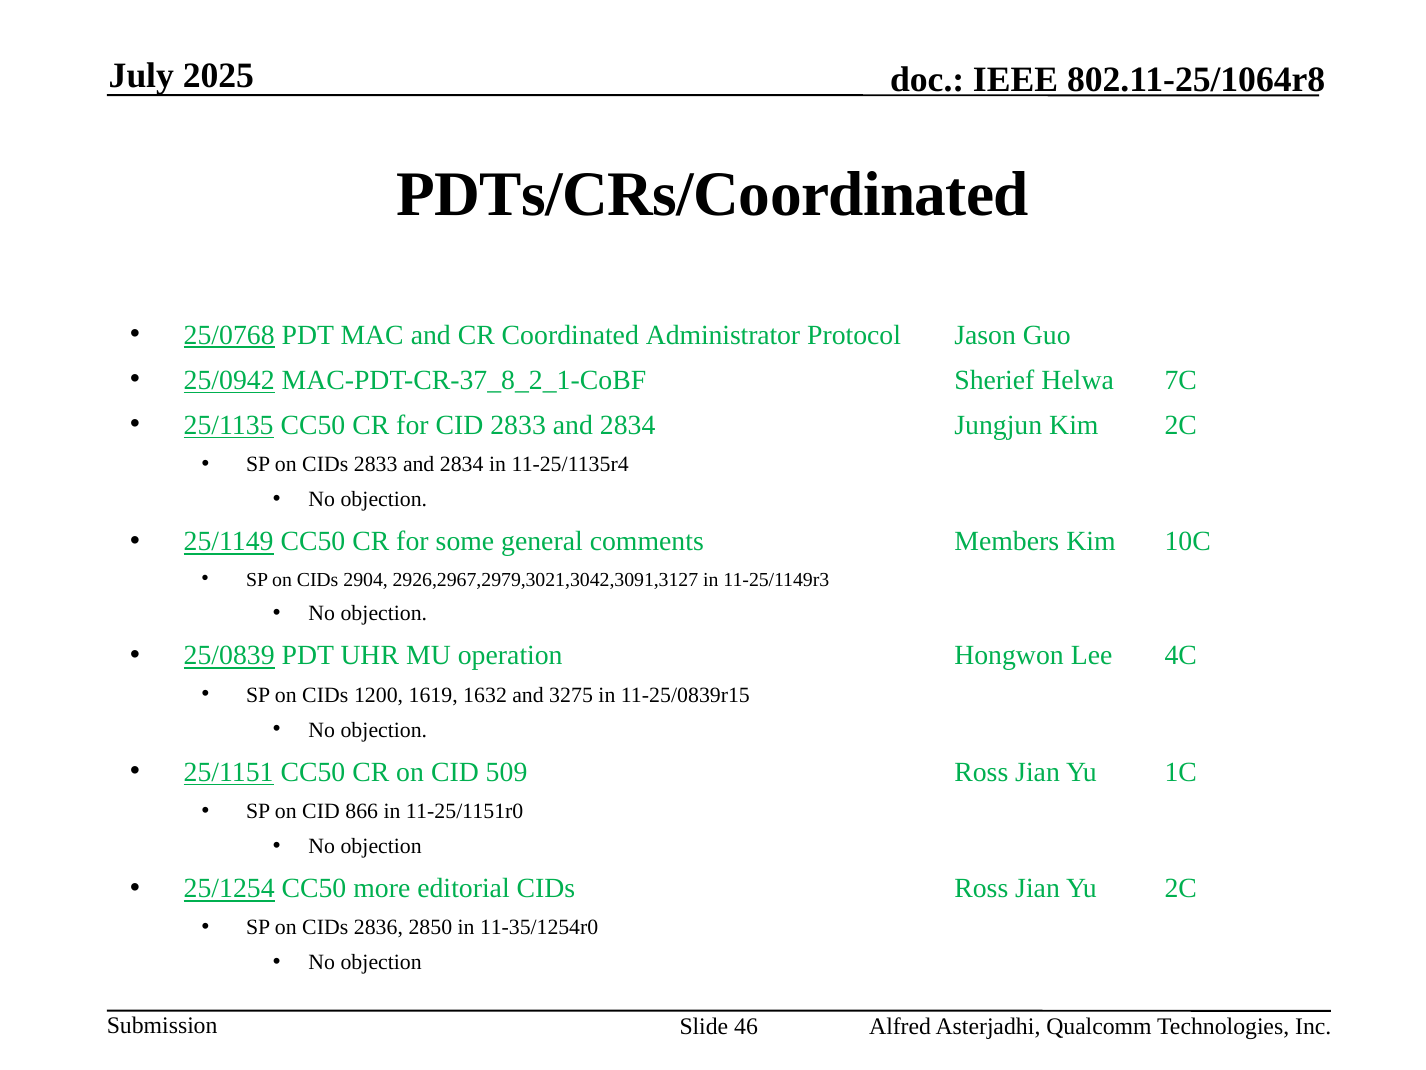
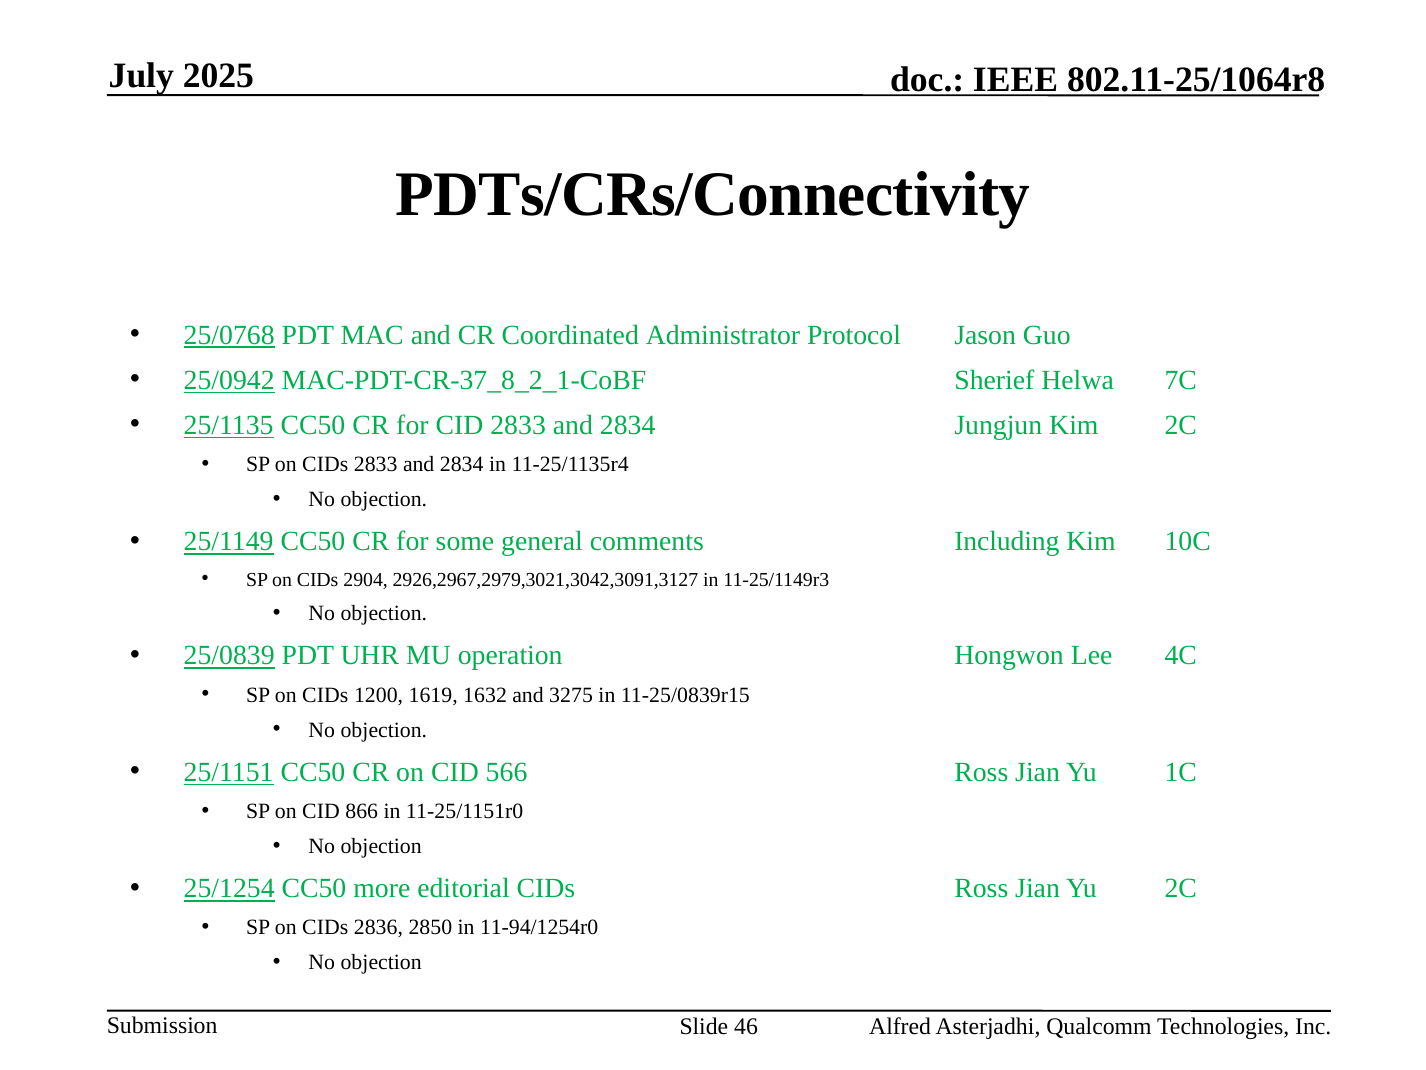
PDTs/CRs/Coordinated: PDTs/CRs/Coordinated -> PDTs/CRs/Connectivity
Members: Members -> Including
509: 509 -> 566
11-35/1254r0: 11-35/1254r0 -> 11-94/1254r0
